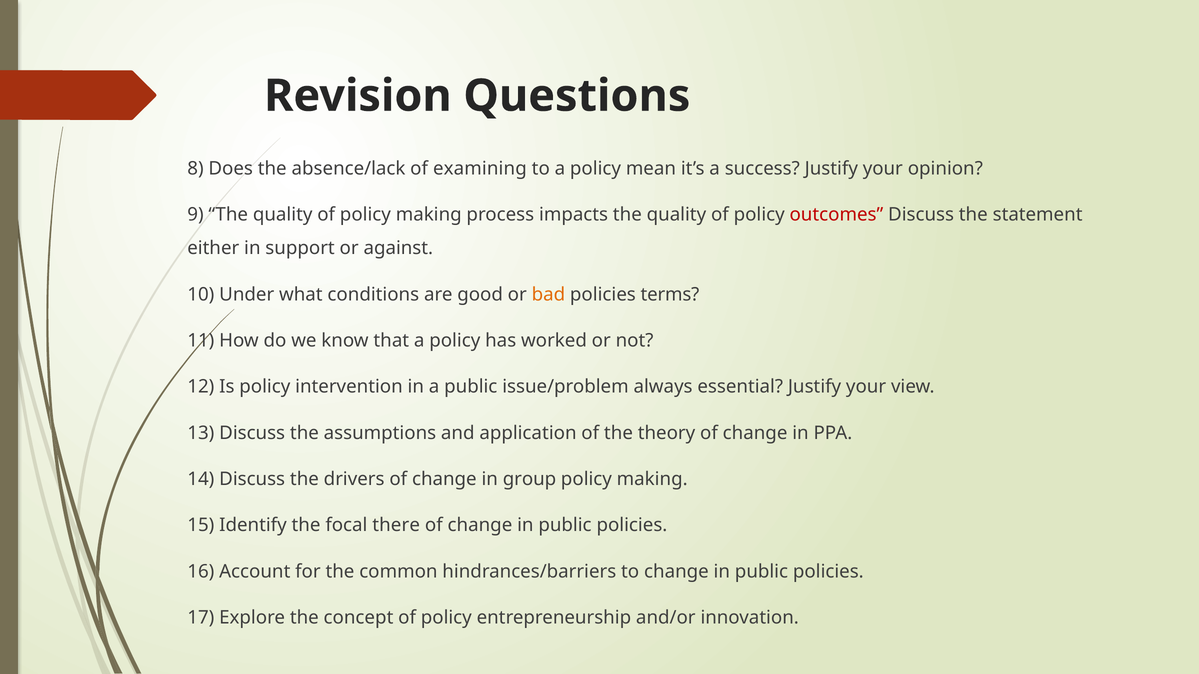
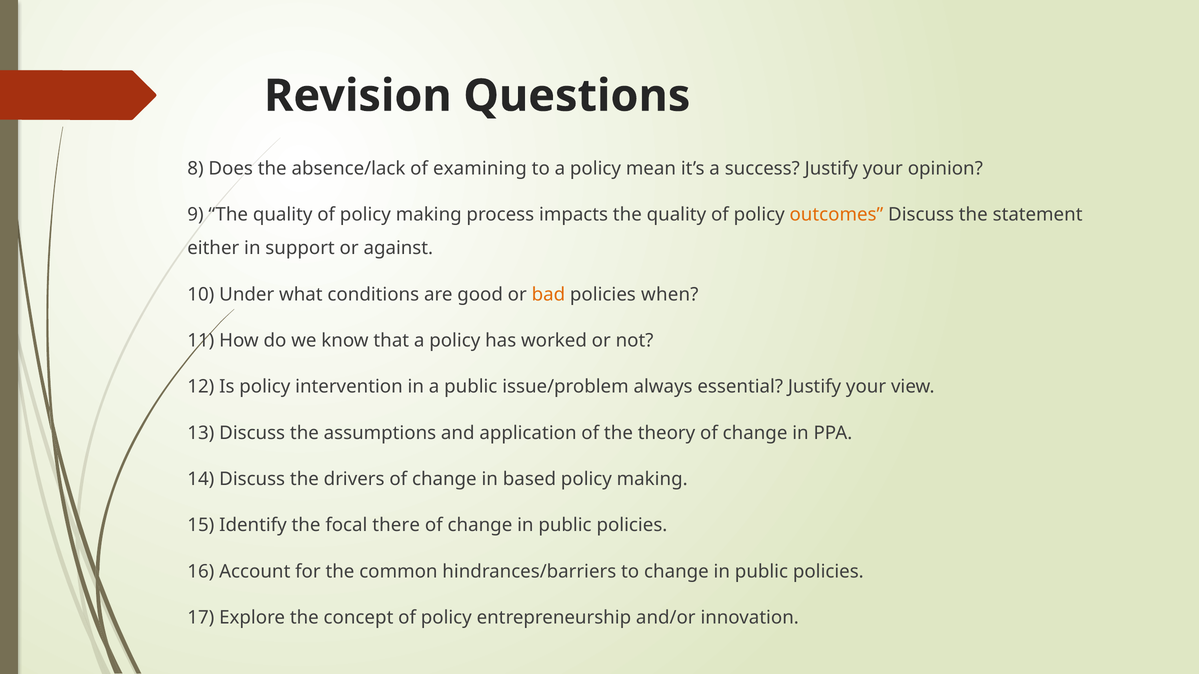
outcomes colour: red -> orange
terms: terms -> when
group: group -> based
